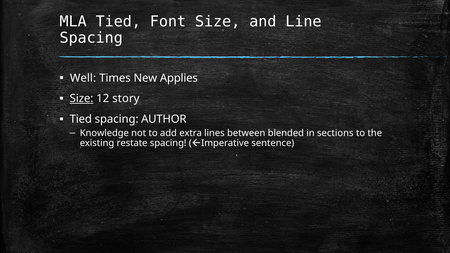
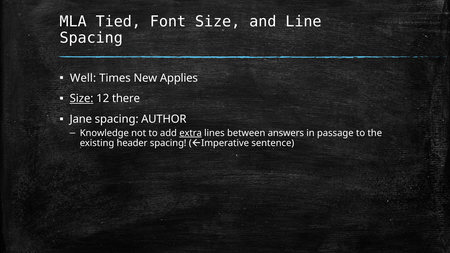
story: story -> there
Tied at (81, 119): Tied -> Jane
extra underline: none -> present
blended: blended -> answers
sections: sections -> passage
restate: restate -> header
